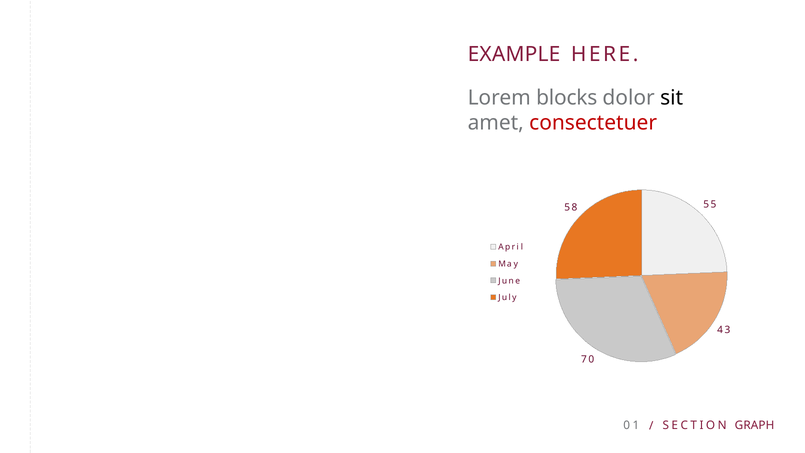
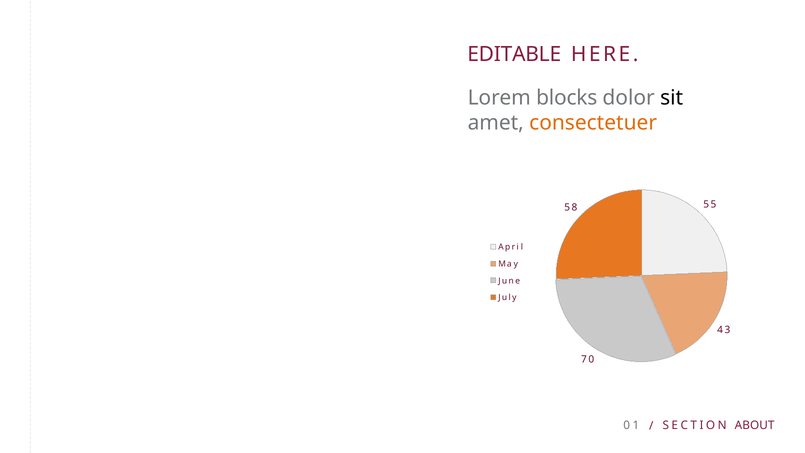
EXAMPLE: EXAMPLE -> EDITABLE
consectetuer colour: red -> orange
GRAPH: GRAPH -> ABOUT
